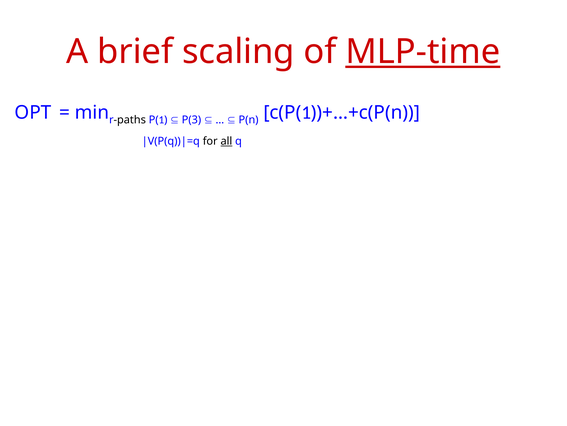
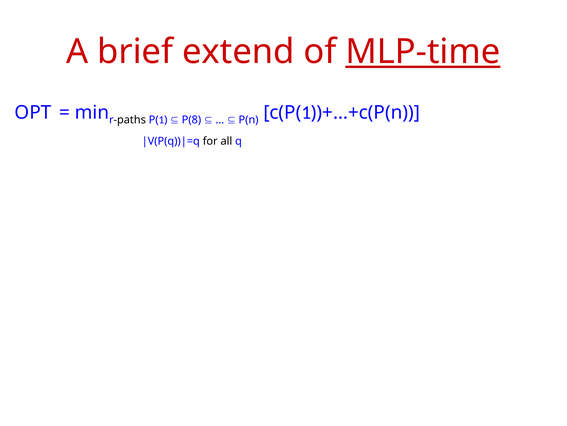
scaling: scaling -> extend
P(3: P(3 -> P(8
all underline: present -> none
